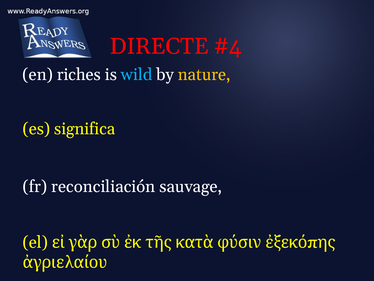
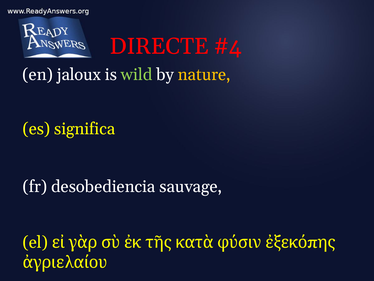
riches: riches -> jaloux
wild colour: light blue -> light green
reconciliación: reconciliación -> desobediencia
